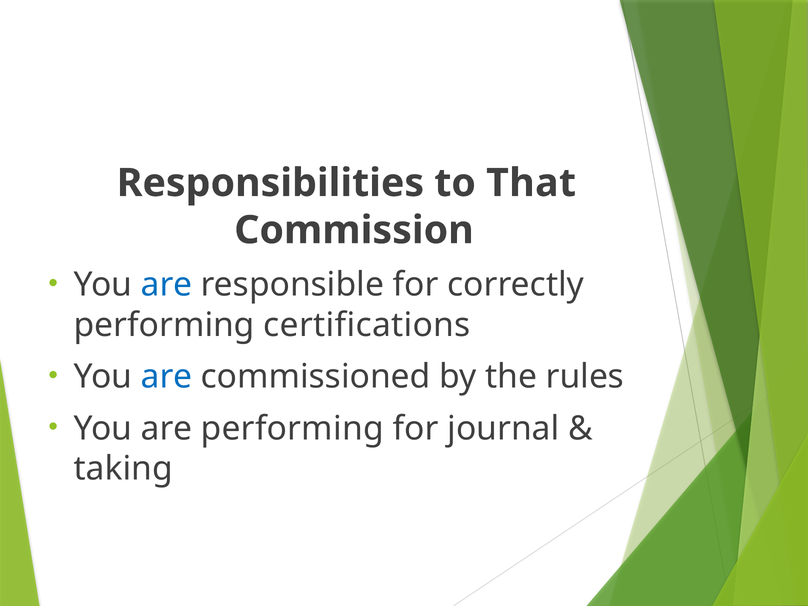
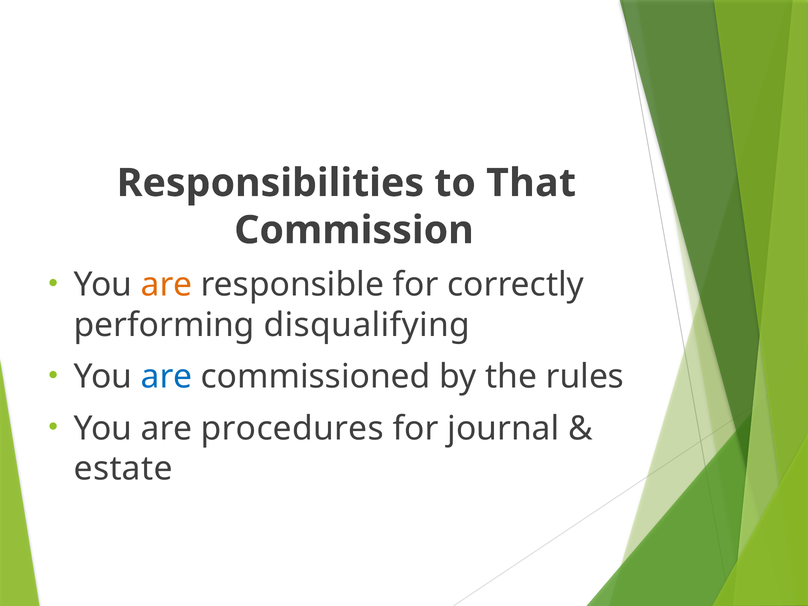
are at (167, 285) colour: blue -> orange
certifications: certifications -> disqualifying
are performing: performing -> procedures
taking: taking -> estate
